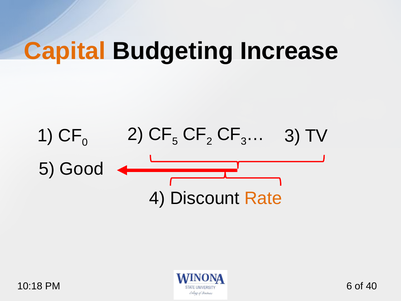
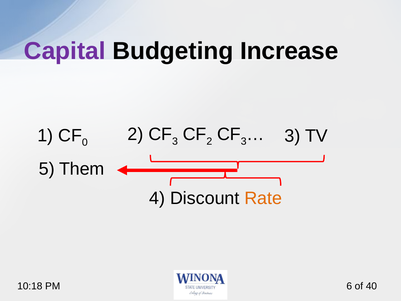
Capital colour: orange -> purple
5 at (175, 141): 5 -> 3
Good: Good -> Them
